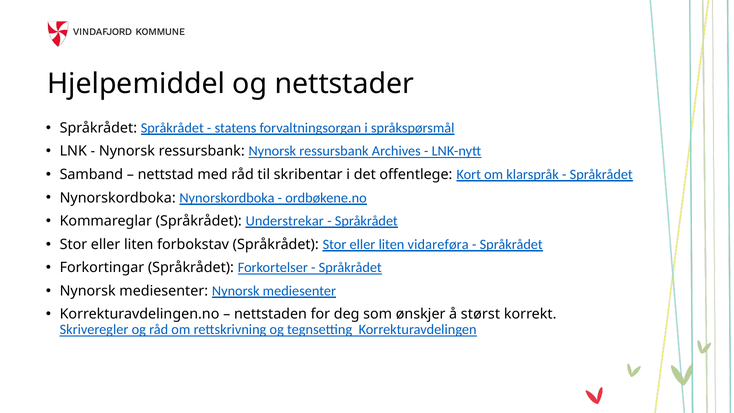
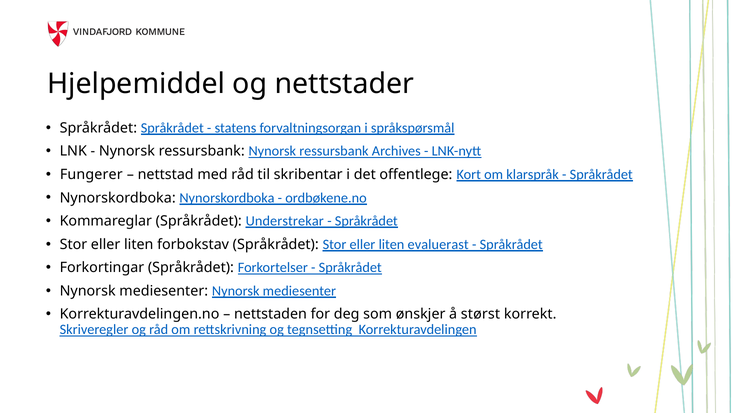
Samband: Samband -> Fungerer
vidareføra: vidareføra -> evaluerast
